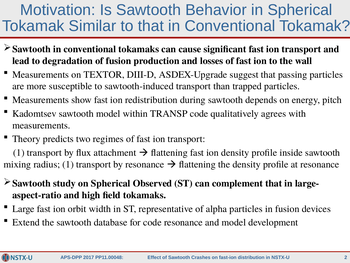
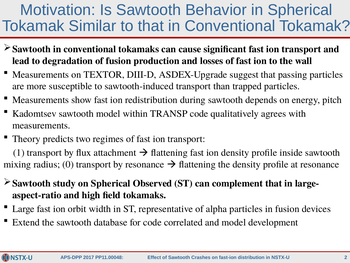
radius 1: 1 -> 0
code resonance: resonance -> correlated
